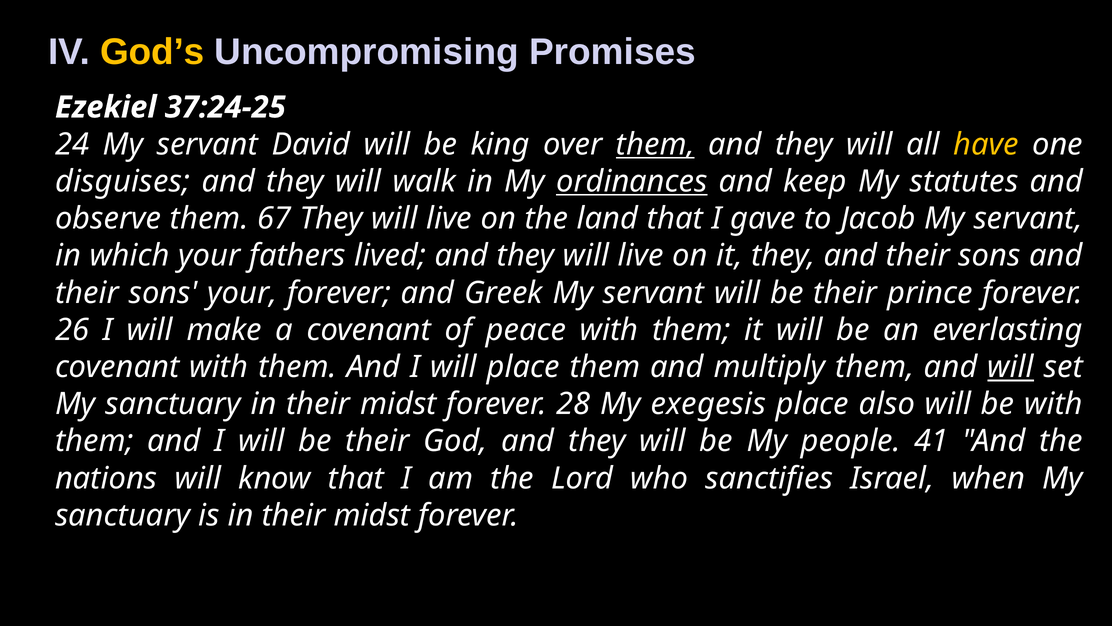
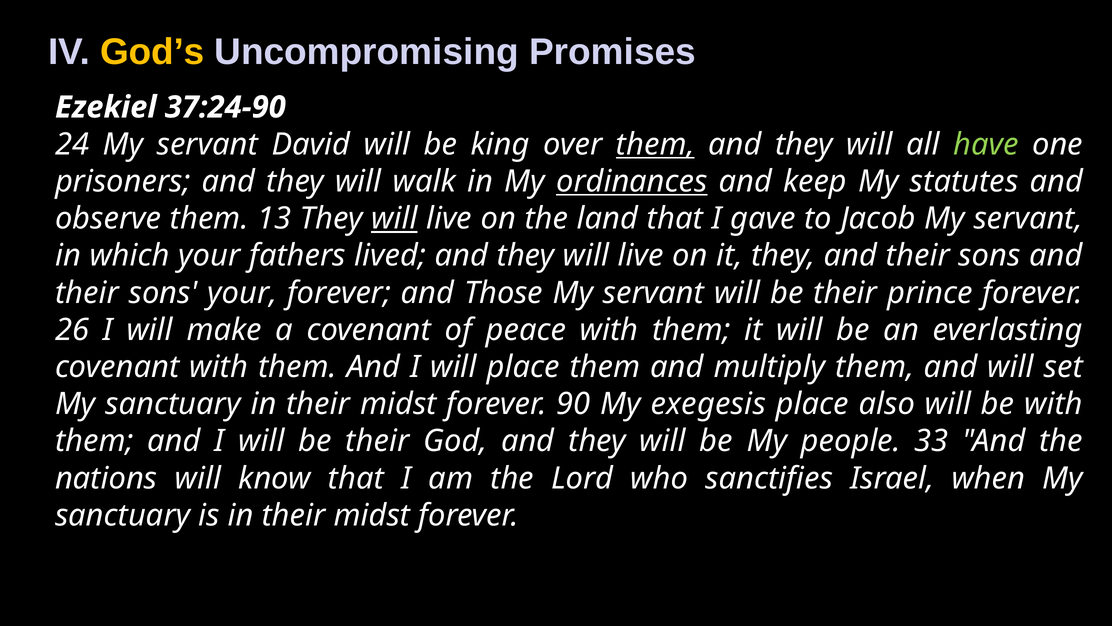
37:24-25: 37:24-25 -> 37:24-90
have colour: yellow -> light green
disguises: disguises -> prisoners
67: 67 -> 13
will at (394, 218) underline: none -> present
Greek: Greek -> Those
will at (1011, 367) underline: present -> none
28: 28 -> 90
41: 41 -> 33
